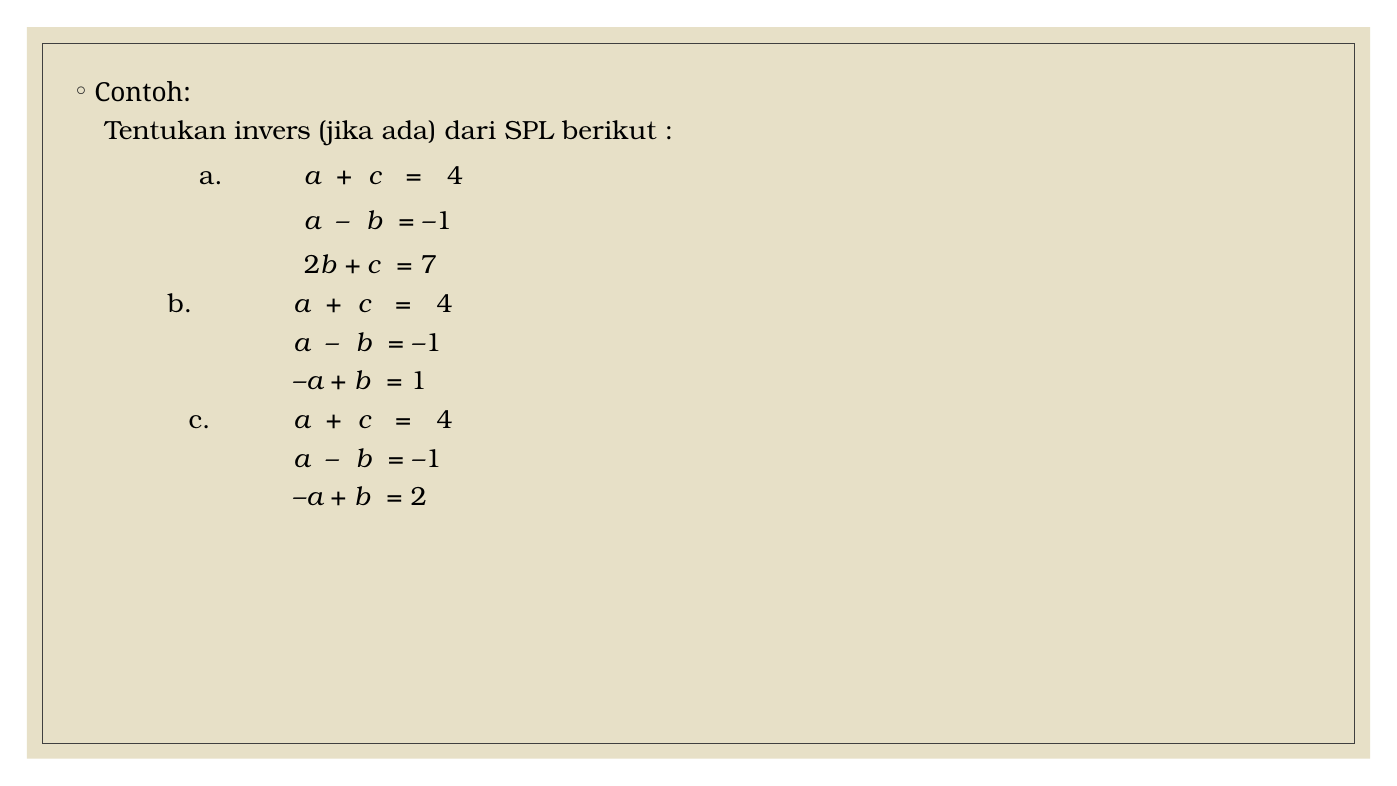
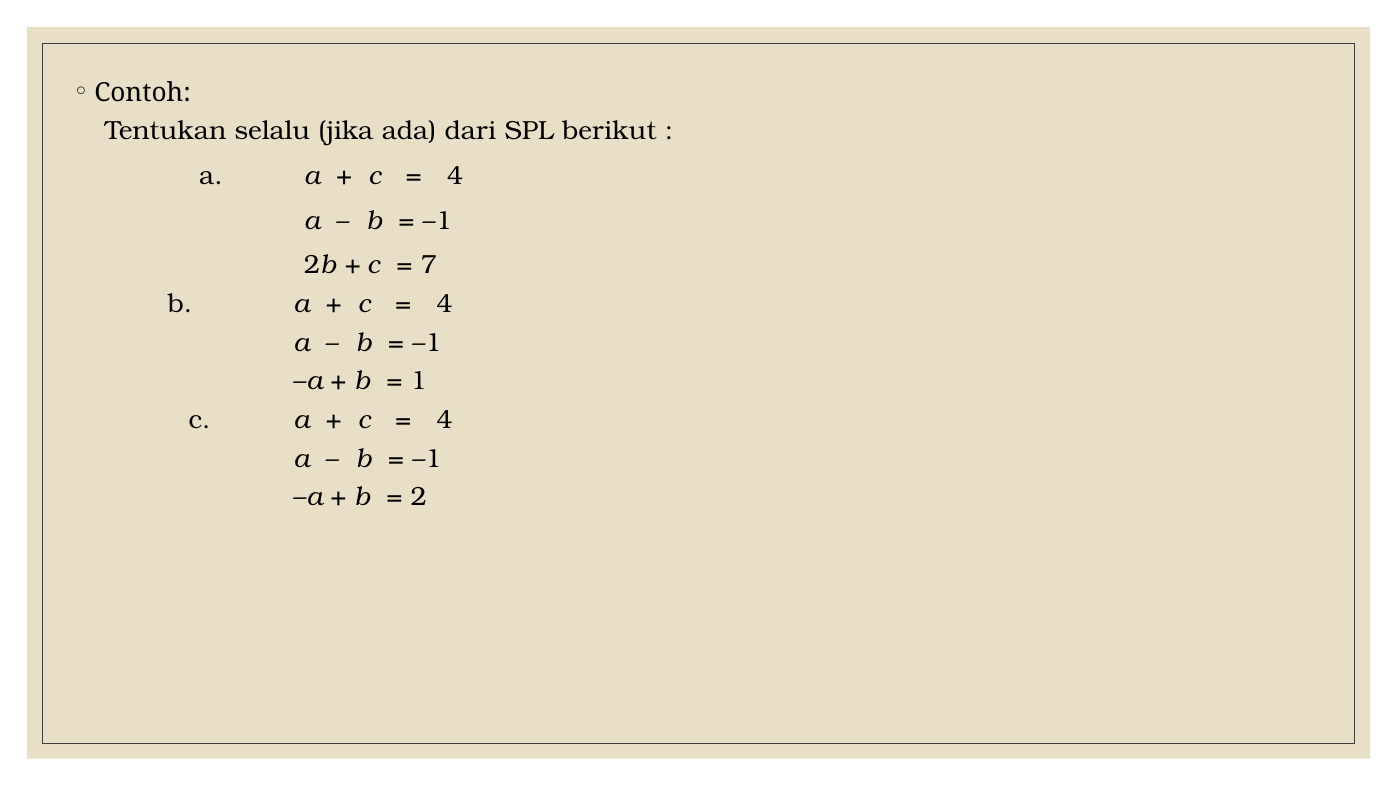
invers: invers -> selalu
